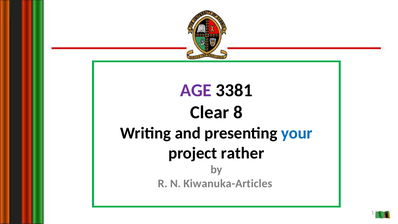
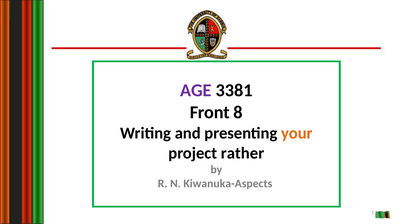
Clear: Clear -> Front
your colour: blue -> orange
Kiwanuka-Articles: Kiwanuka-Articles -> Kiwanuka-Aspects
